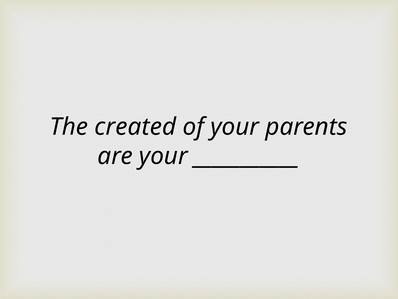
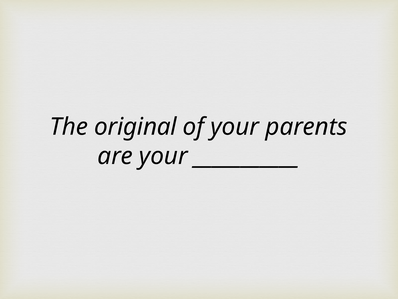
created: created -> original
